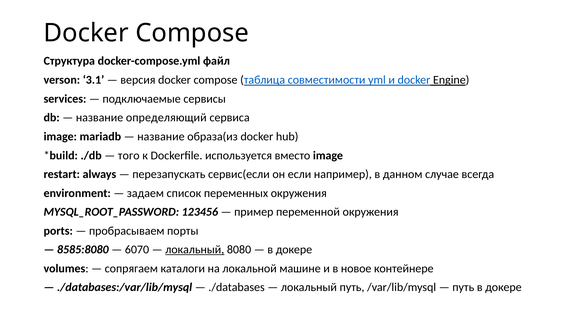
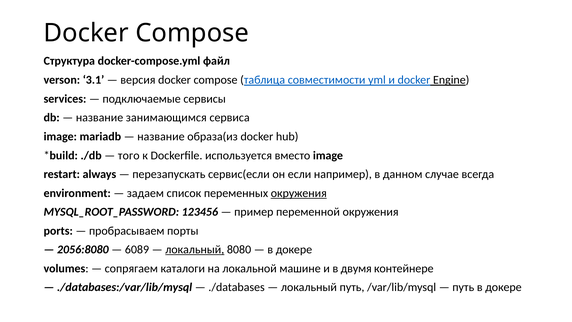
определяющий: определяющий -> занимающимся
окружения at (299, 193) underline: none -> present
8585:8080: 8585:8080 -> 2056:8080
6070: 6070 -> 6089
новое: новое -> двумя
